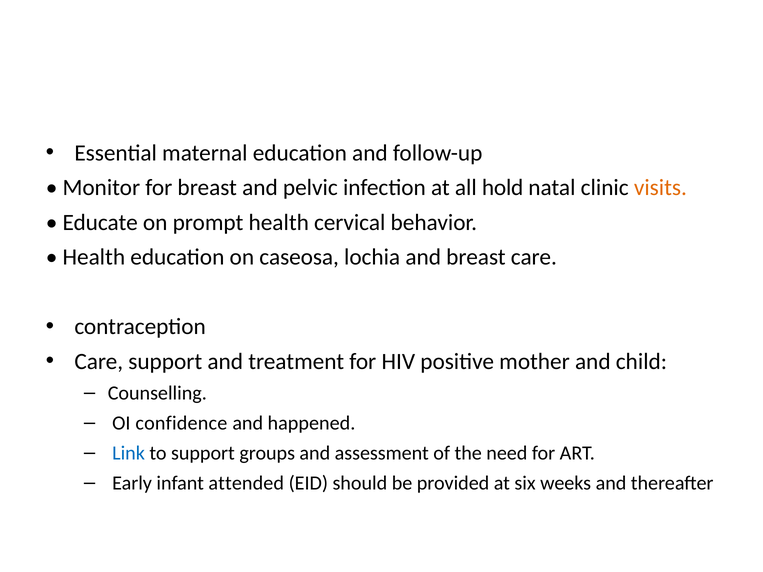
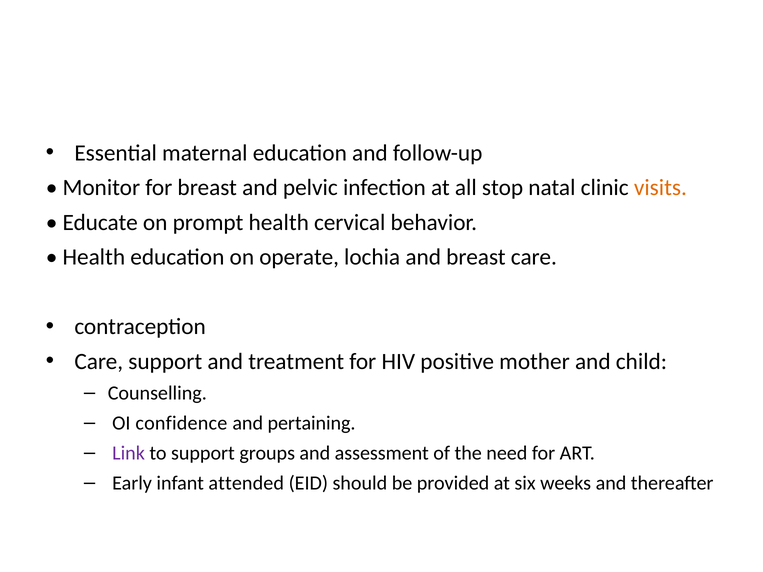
hold: hold -> stop
caseosa: caseosa -> operate
happened: happened -> pertaining
Link colour: blue -> purple
